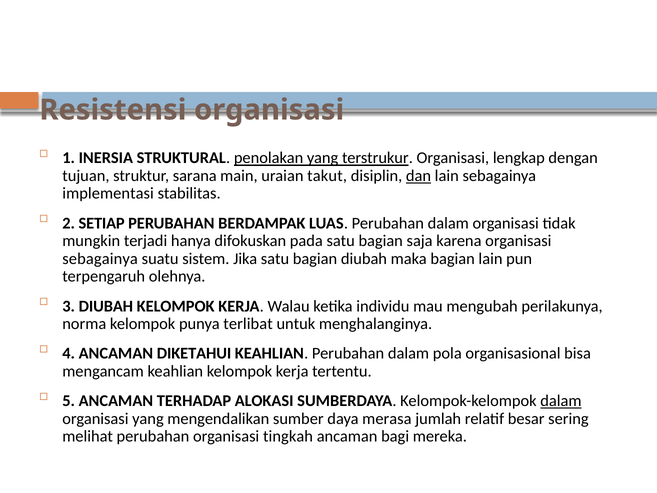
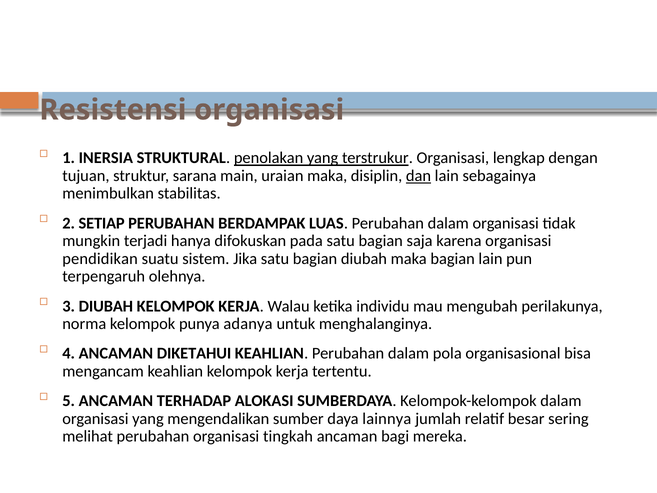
uraian takut: takut -> maka
implementasi: implementasi -> menimbulkan
sebagainya at (100, 259): sebagainya -> pendidikan
terlibat: terlibat -> adanya
dalam at (561, 401) underline: present -> none
merasa: merasa -> lainnya
